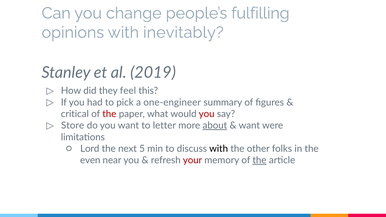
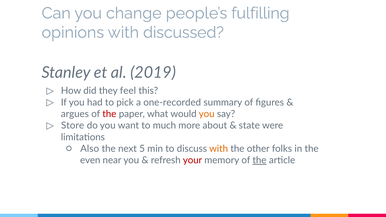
inevitably: inevitably -> discussed
one-engineer: one-engineer -> one-recorded
critical: critical -> argues
you at (207, 114) colour: red -> orange
letter: letter -> much
about underline: present -> none
want at (249, 126): want -> state
Lord: Lord -> Also
with at (219, 149) colour: black -> orange
